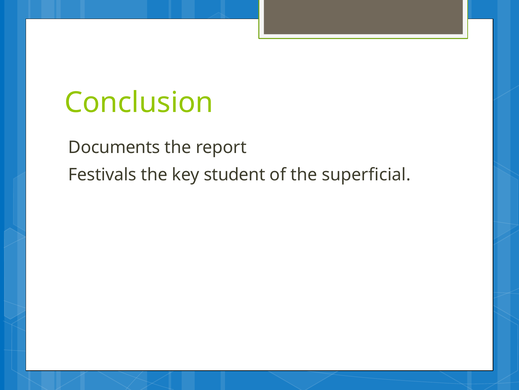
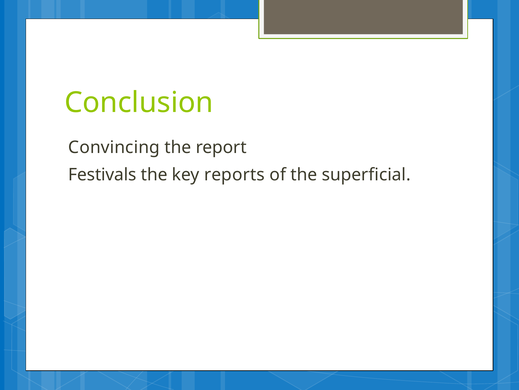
Documents: Documents -> Convincing
student: student -> reports
